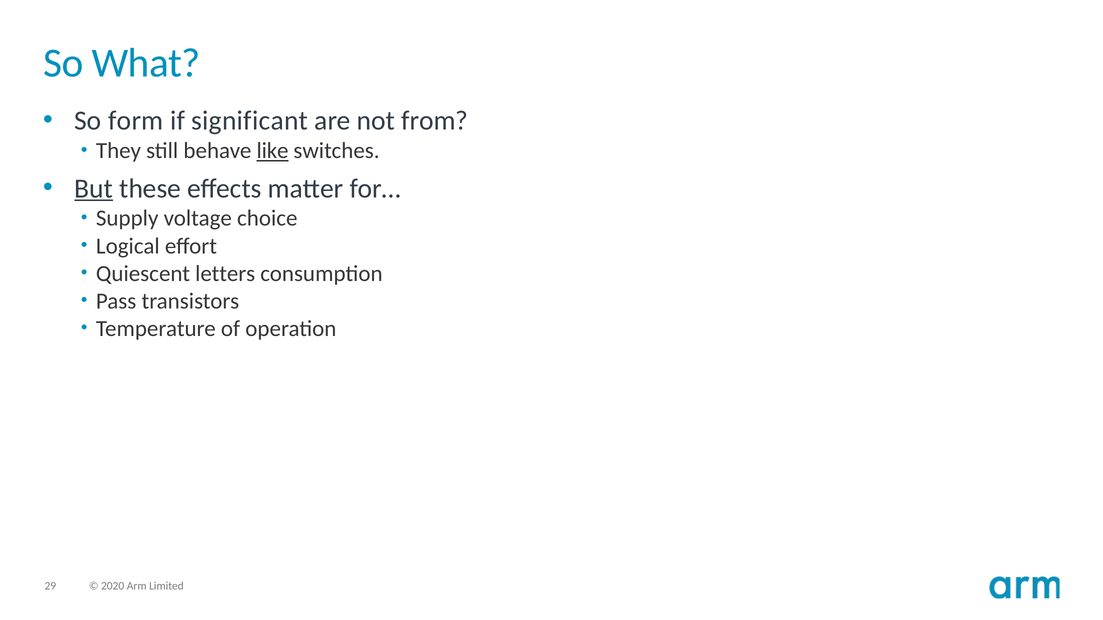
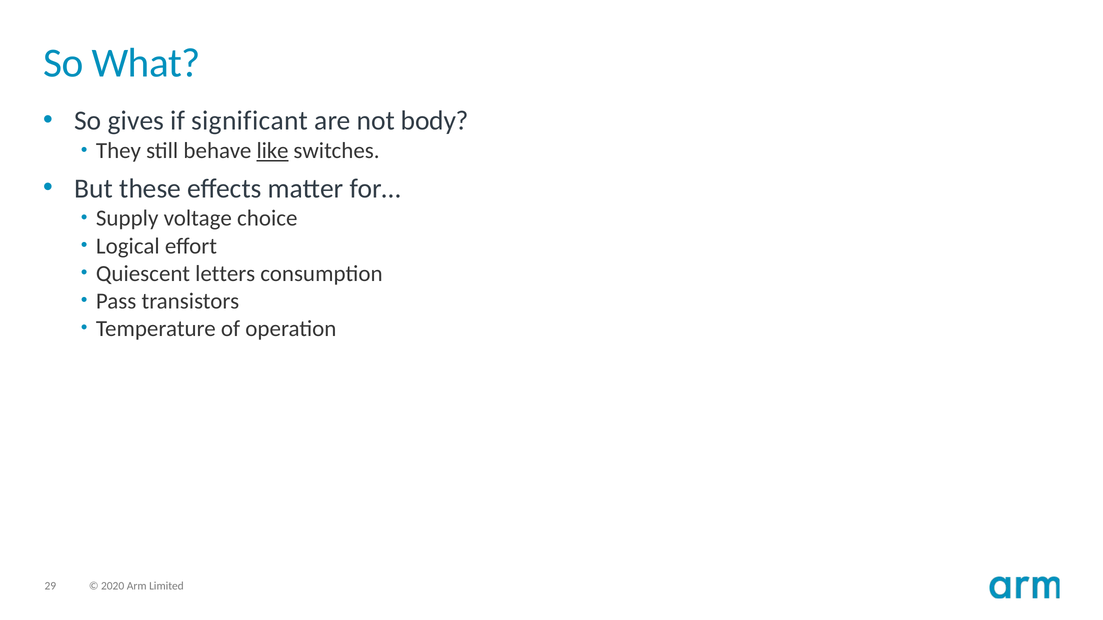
form: form -> gives
from: from -> body
But underline: present -> none
